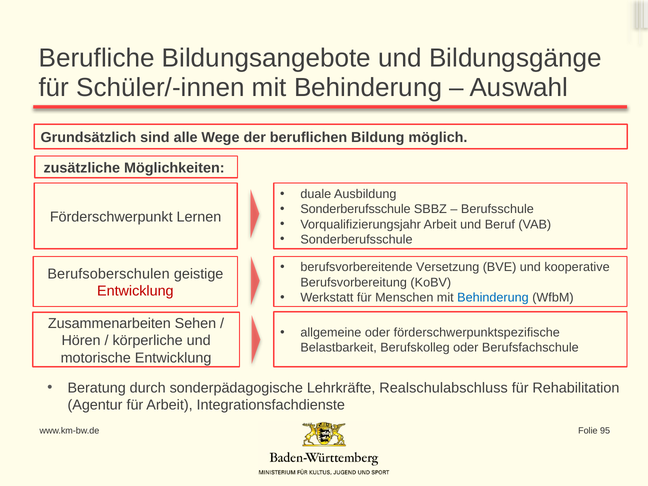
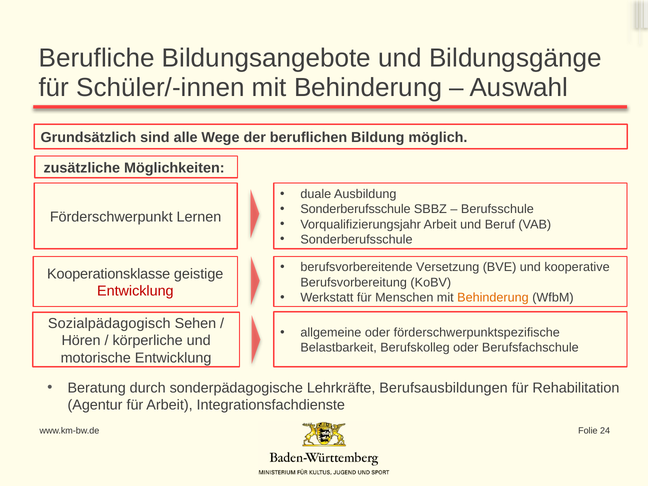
Berufsoberschulen: Berufsoberschulen -> Kooperationsklasse
Behinderung at (493, 298) colour: blue -> orange
Zusammenarbeiten: Zusammenarbeiten -> Sozialpädagogisch
Realschulabschluss: Realschulabschluss -> Berufsausbildungen
95: 95 -> 24
